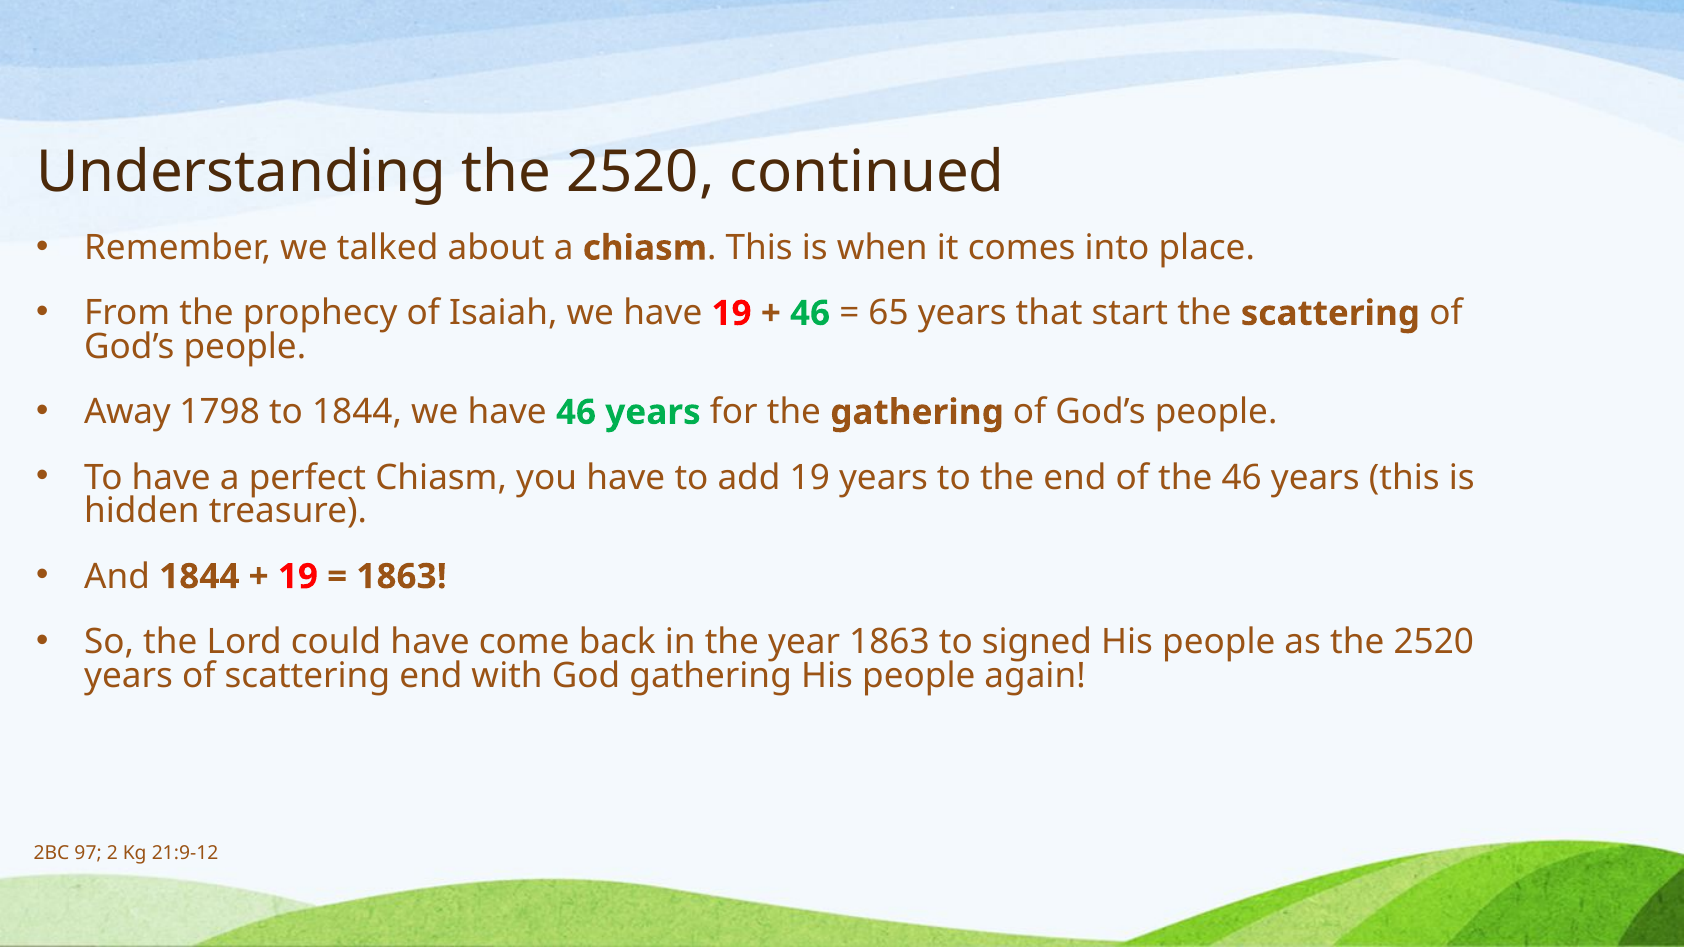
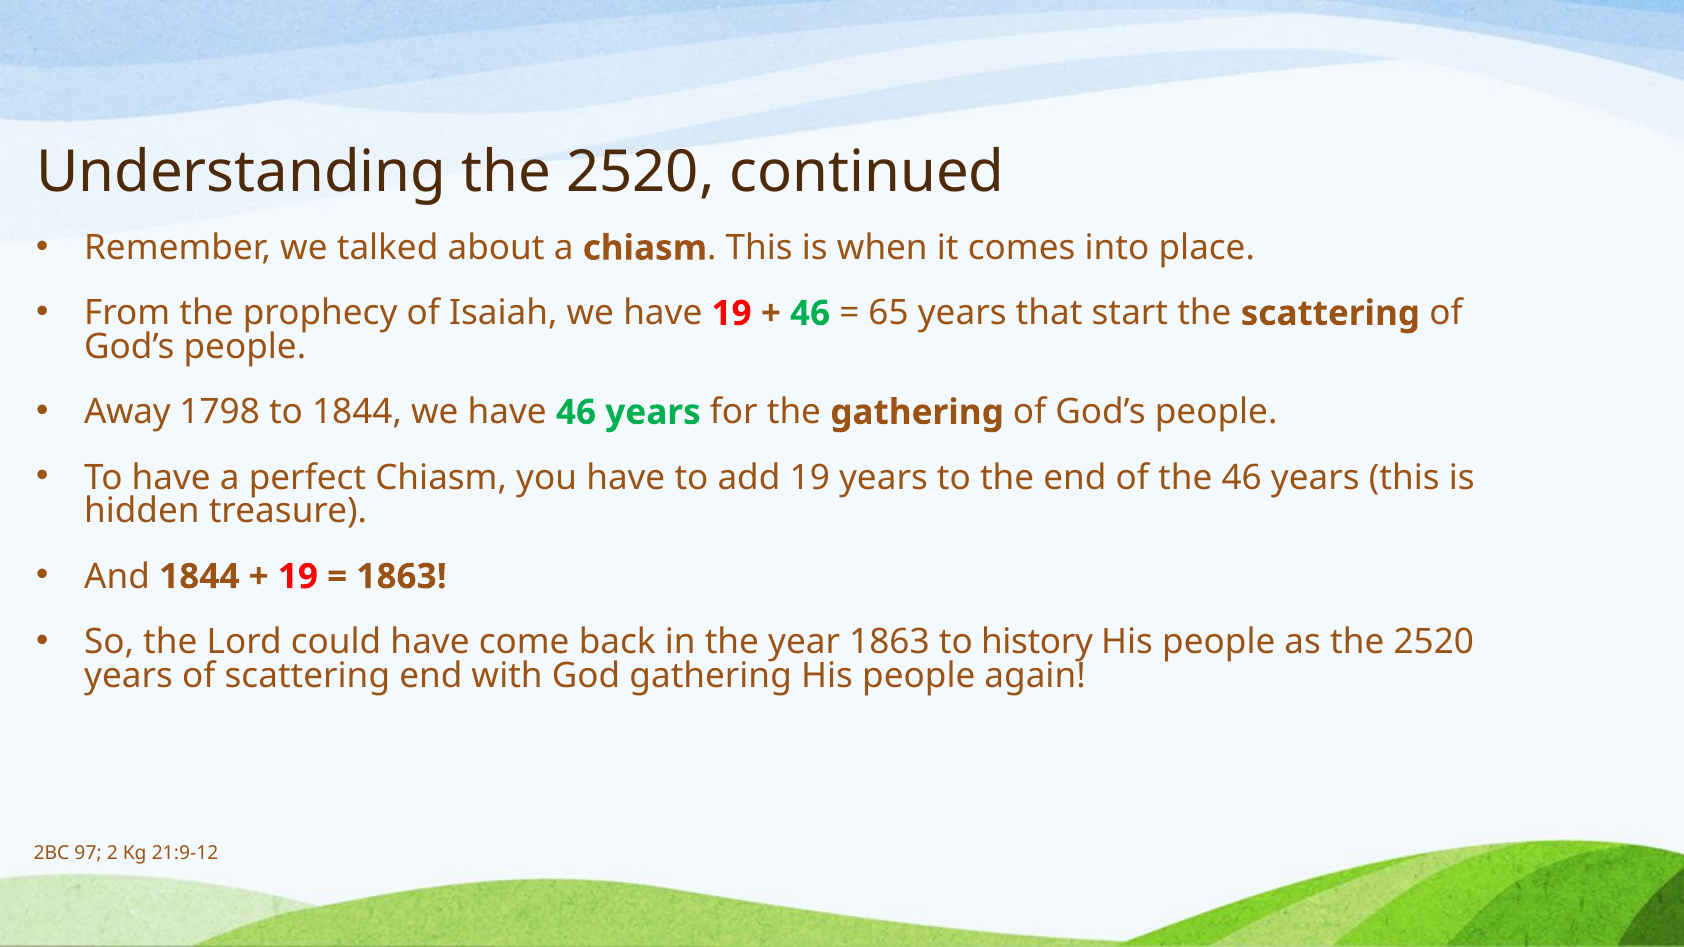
signed: signed -> history
